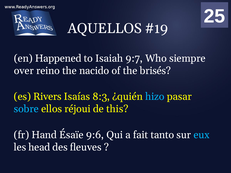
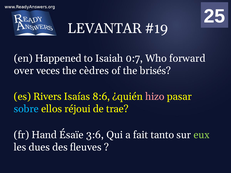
AQUELLOS: AQUELLOS -> LEVANTAR
9:7: 9:7 -> 0:7
siempre: siempre -> forward
reino: reino -> veces
nacido: nacido -> cèdres
8:3: 8:3 -> 8:6
hizo colour: light blue -> pink
this: this -> trae
9:6: 9:6 -> 3:6
eux colour: light blue -> light green
head: head -> dues
